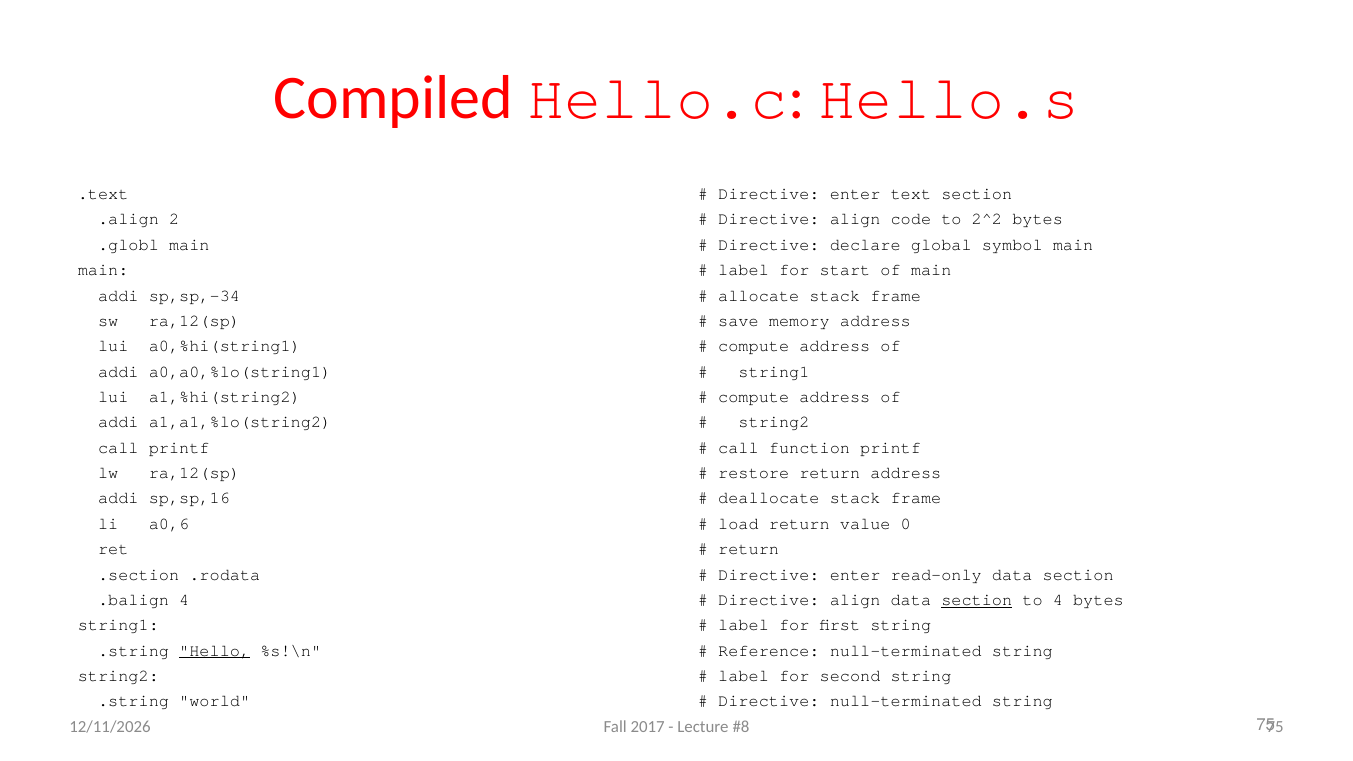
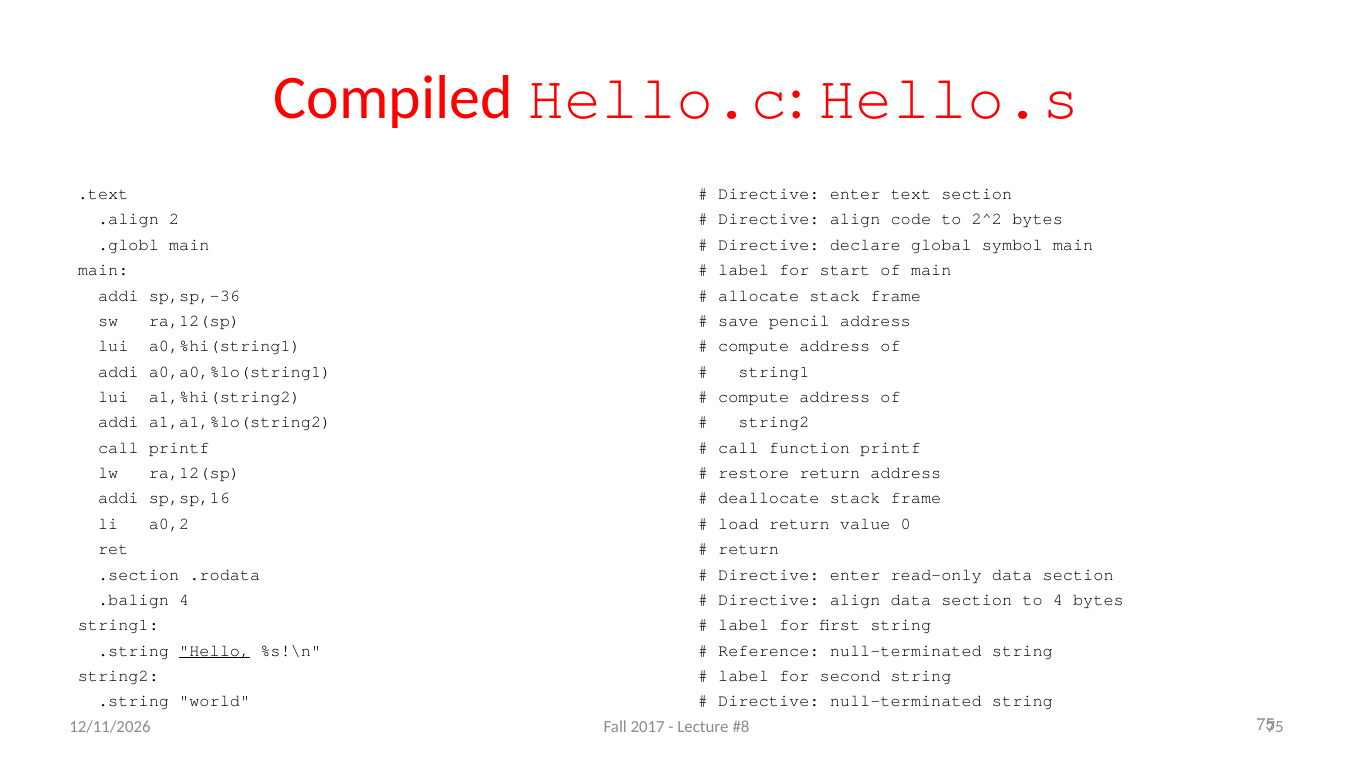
sp,sp,-34: sp,sp,-34 -> sp,sp,-36
memory: memory -> pencil
a0,6: a0,6 -> a0,2
section at (977, 600) underline: present -> none
